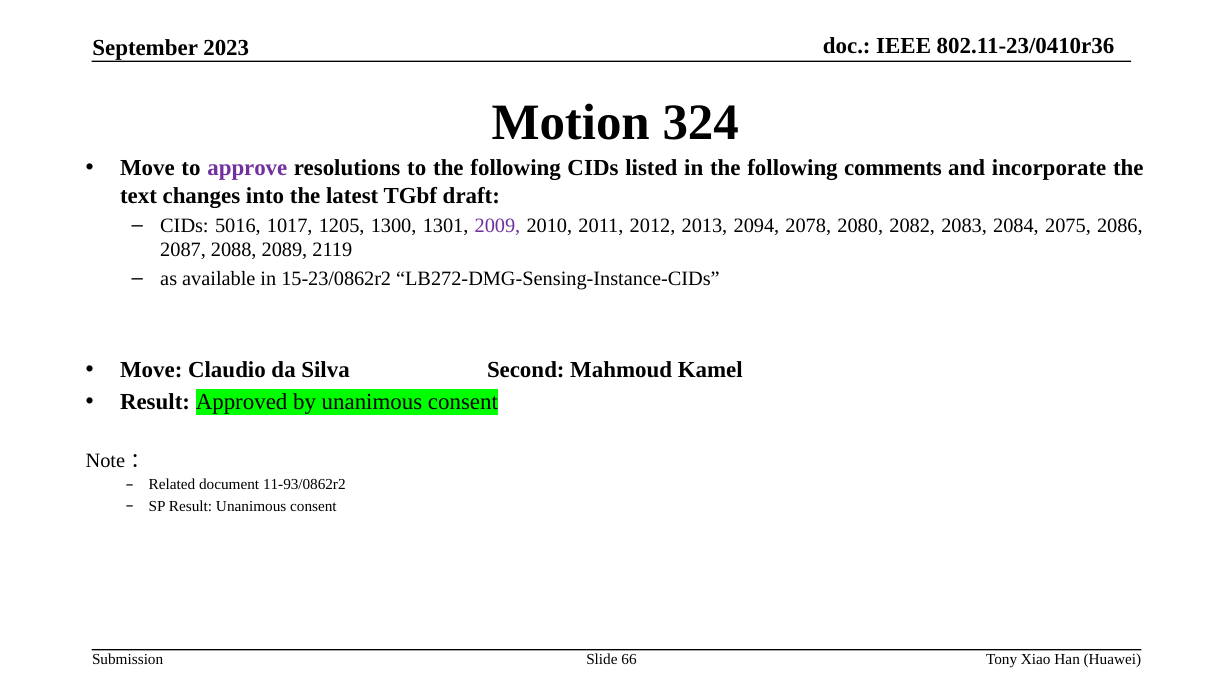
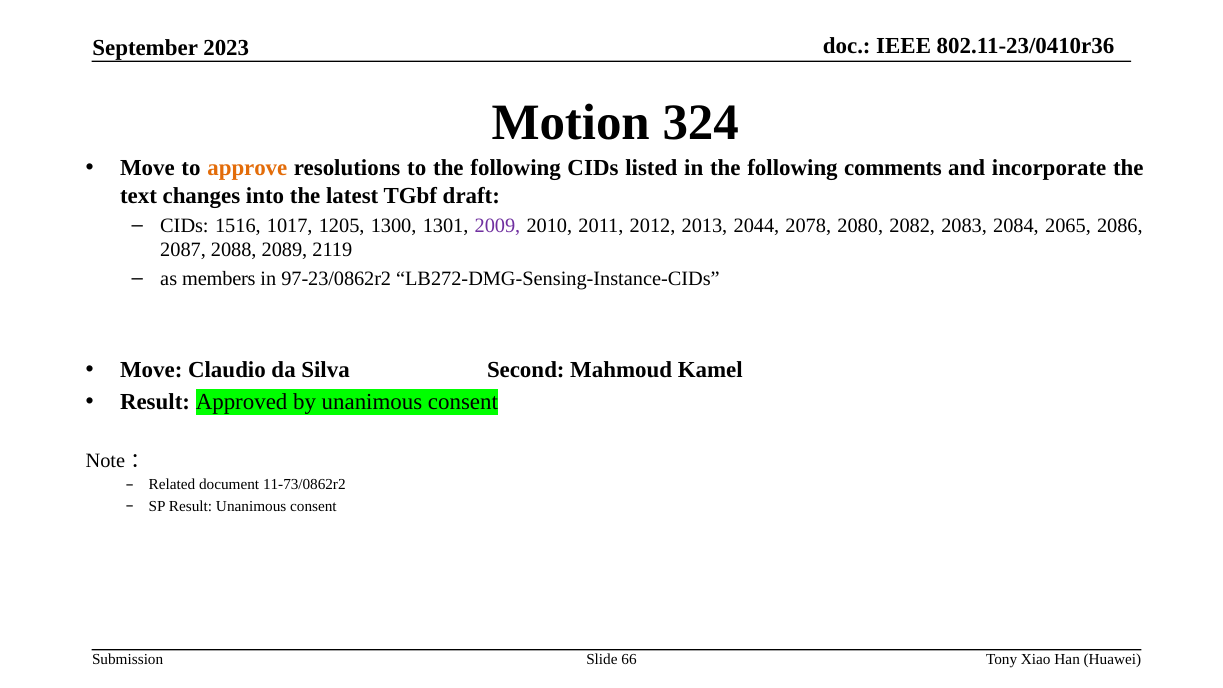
approve colour: purple -> orange
5016: 5016 -> 1516
2094: 2094 -> 2044
2075: 2075 -> 2065
available: available -> members
15-23/0862r2: 15-23/0862r2 -> 97-23/0862r2
11-93/0862r2: 11-93/0862r2 -> 11-73/0862r2
